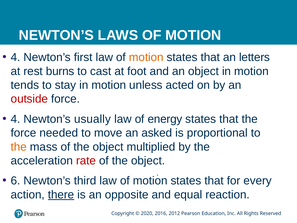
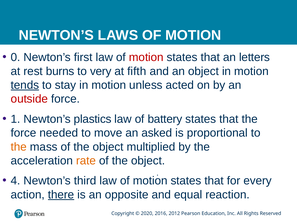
4 at (16, 57): 4 -> 0
motion at (146, 57) colour: orange -> red
cast: cast -> very
foot: foot -> fifth
tends underline: none -> present
4 at (16, 119): 4 -> 1
usually: usually -> plastics
energy: energy -> battery
rate colour: red -> orange
6: 6 -> 4
